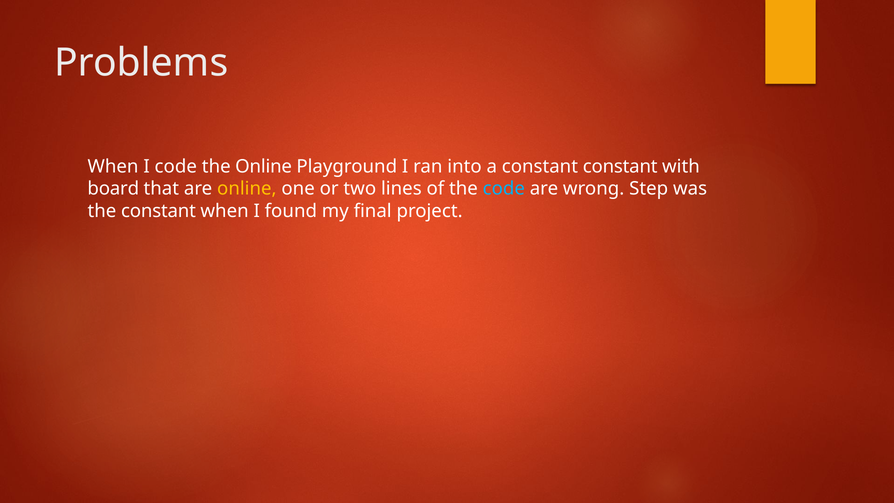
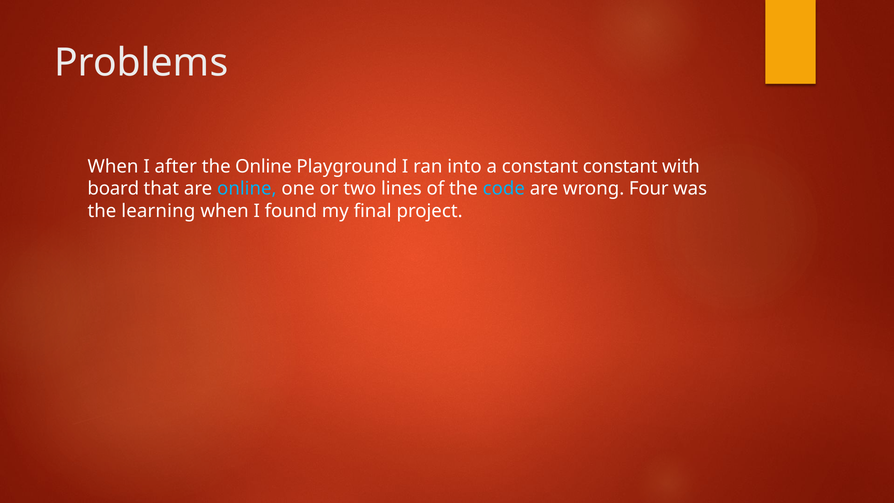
I code: code -> after
online at (247, 189) colour: yellow -> light blue
Step: Step -> Four
the constant: constant -> learning
